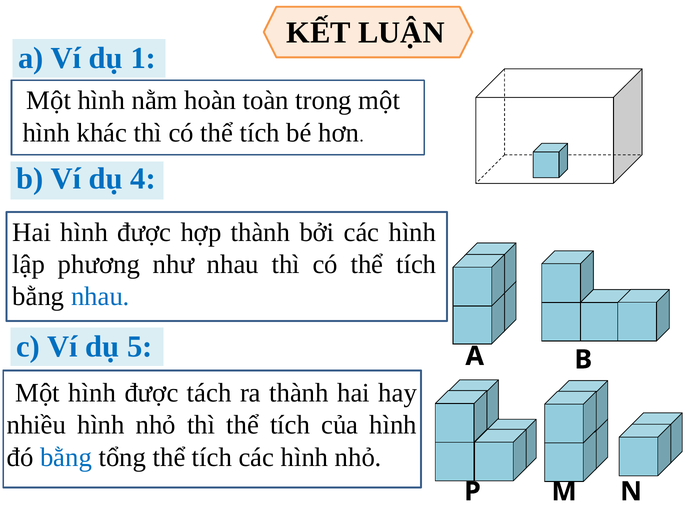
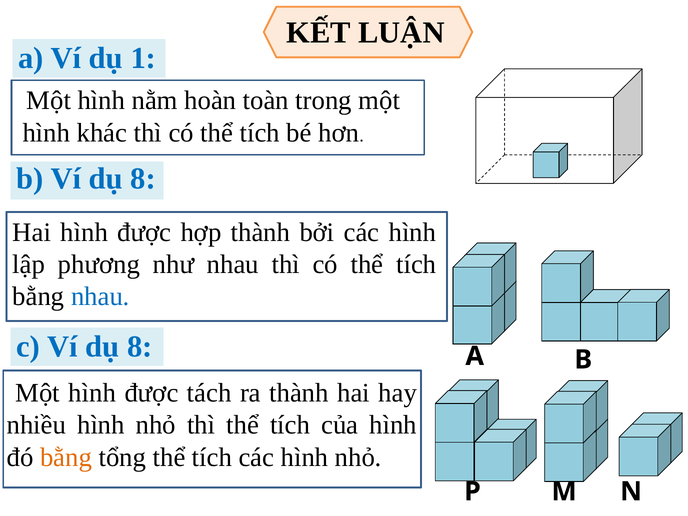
b Ví dụ 4: 4 -> 8
c Ví dụ 5: 5 -> 8
bằng at (66, 457) colour: blue -> orange
